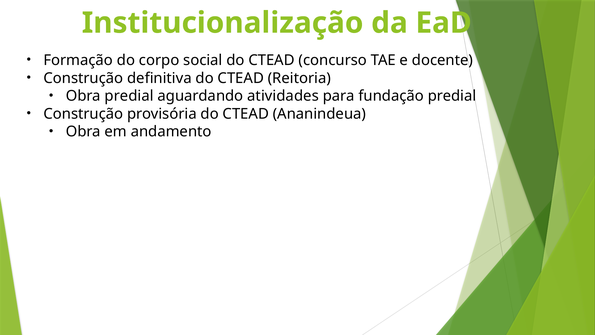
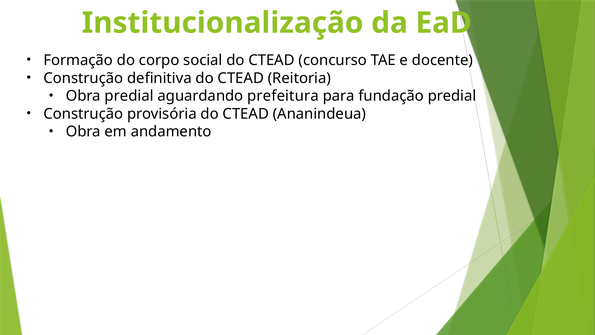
atividades: atividades -> prefeitura
